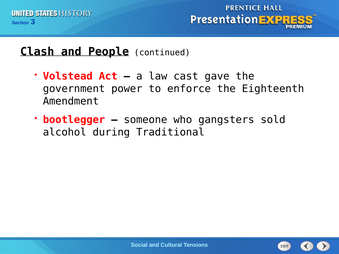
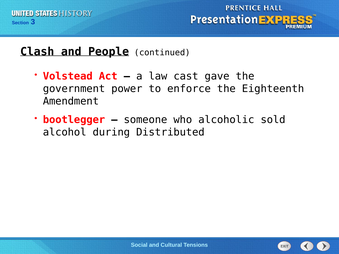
gangsters: gangsters -> alcoholic
Traditional: Traditional -> Distributed
